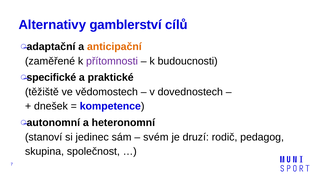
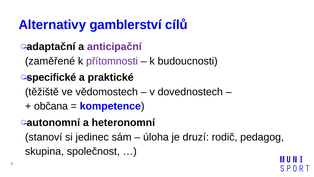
anticipační colour: orange -> purple
dnešek: dnešek -> občana
svém: svém -> úloha
